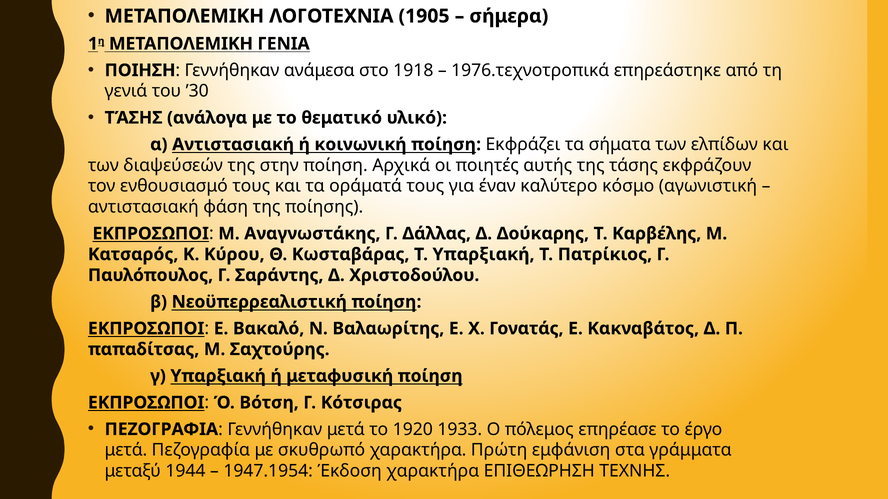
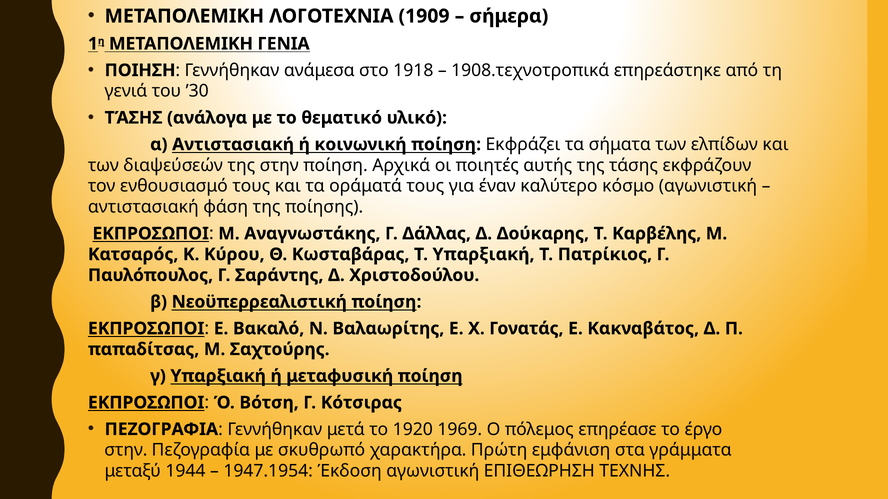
1905: 1905 -> 1909
1976.τεχνοτροπικά: 1976.τεχνοτροπικά -> 1908.τεχνοτροπικά
1933: 1933 -> 1969
μετά at (126, 451): μετά -> στην
Έκδοση χαρακτήρα: χαρακτήρα -> αγωνιστική
